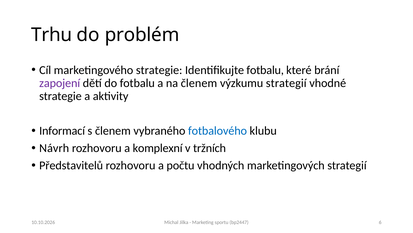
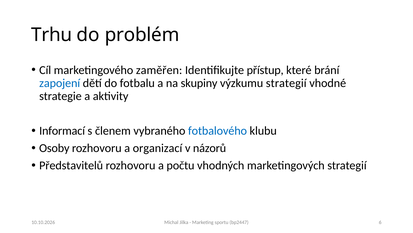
marketingového strategie: strategie -> zaměřen
Identifikujte fotbalu: fotbalu -> přístup
zapojení colour: purple -> blue
na členem: členem -> skupiny
Návrh: Návrh -> Osoby
komplexní: komplexní -> organizací
tržních: tržních -> názorů
